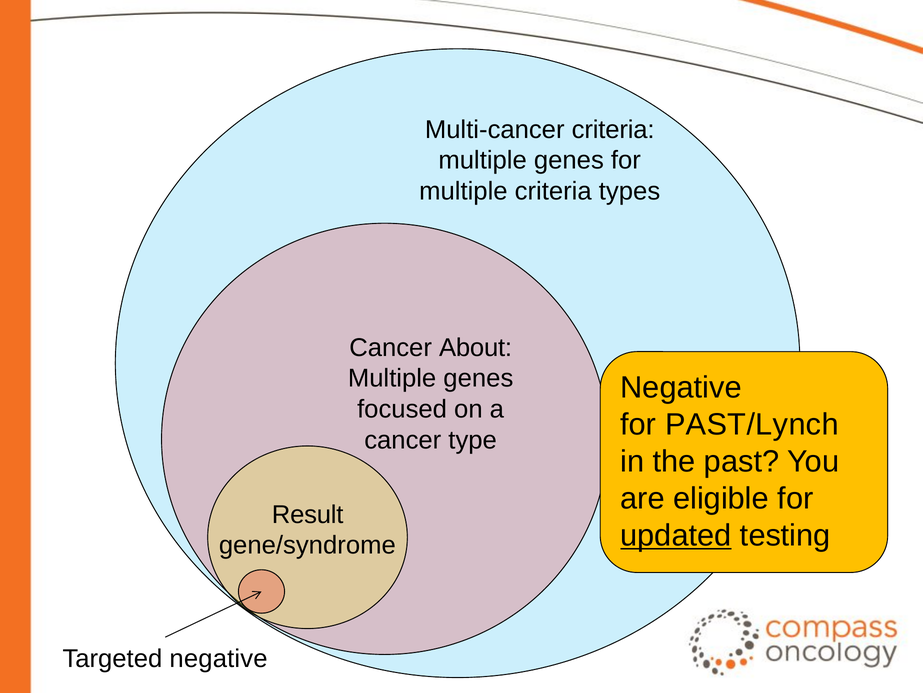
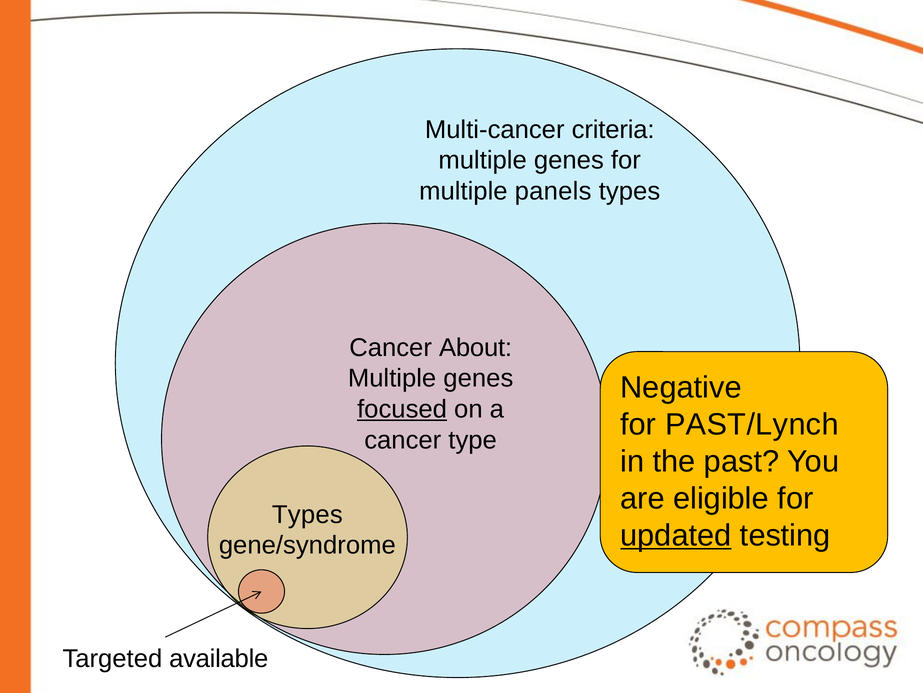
multiple criteria: criteria -> panels
focused underline: none -> present
Result at (308, 514): Result -> Types
Targeted negative: negative -> available
